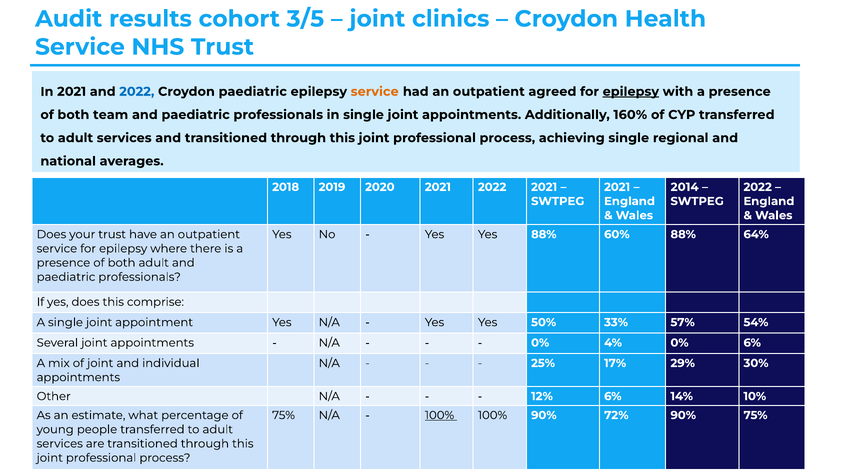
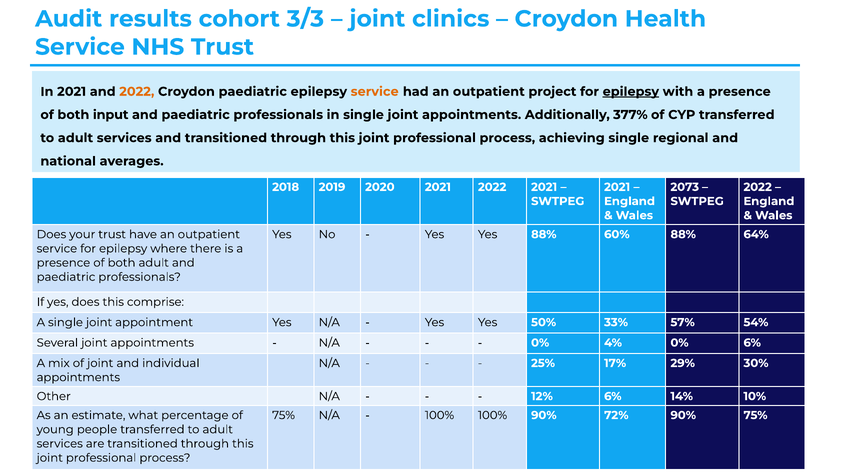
3/5: 3/5 -> 3/3
2022 at (137, 92) colour: blue -> orange
agreed: agreed -> project
team: team -> input
160%: 160% -> 377%
2014: 2014 -> 2073
100%​ at (441, 415) underline: present -> none
